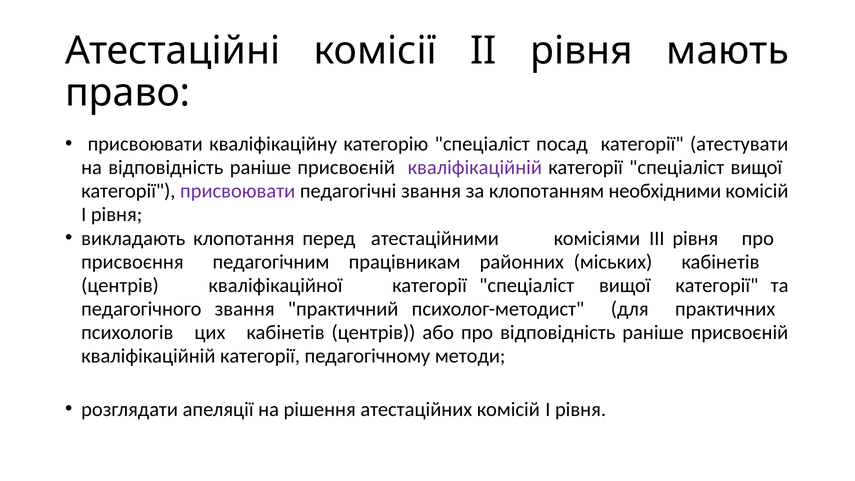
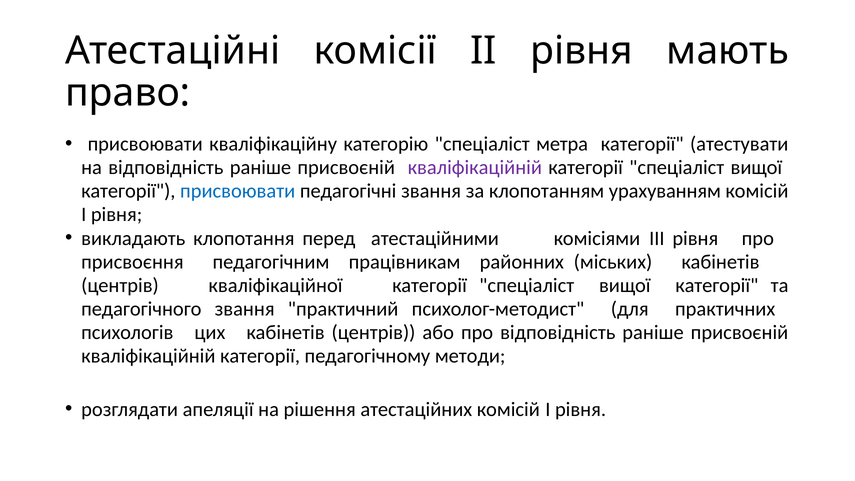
посад: посад -> метра
присвоювати at (238, 191) colour: purple -> blue
необхідними: необхідними -> урахуванням
